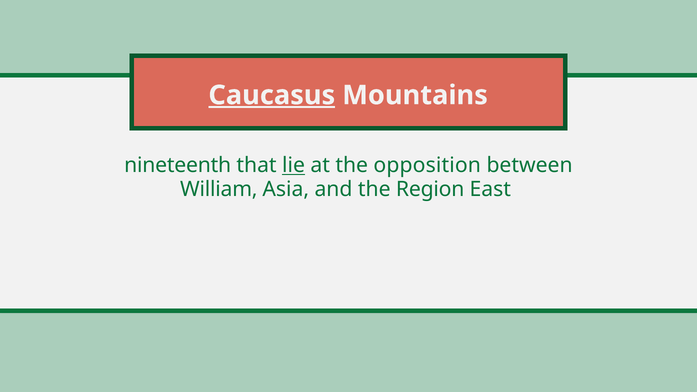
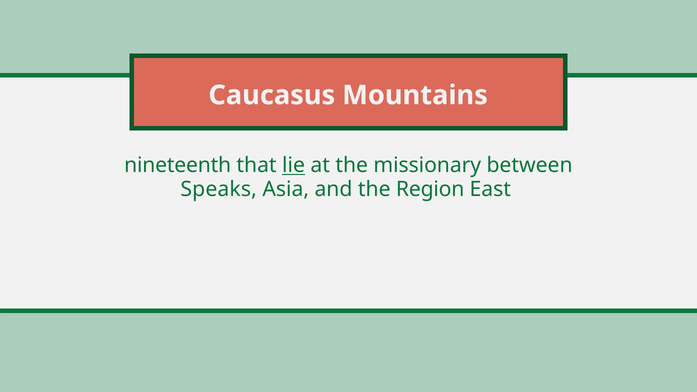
Caucasus underline: present -> none
opposition: opposition -> missionary
William: William -> Speaks
